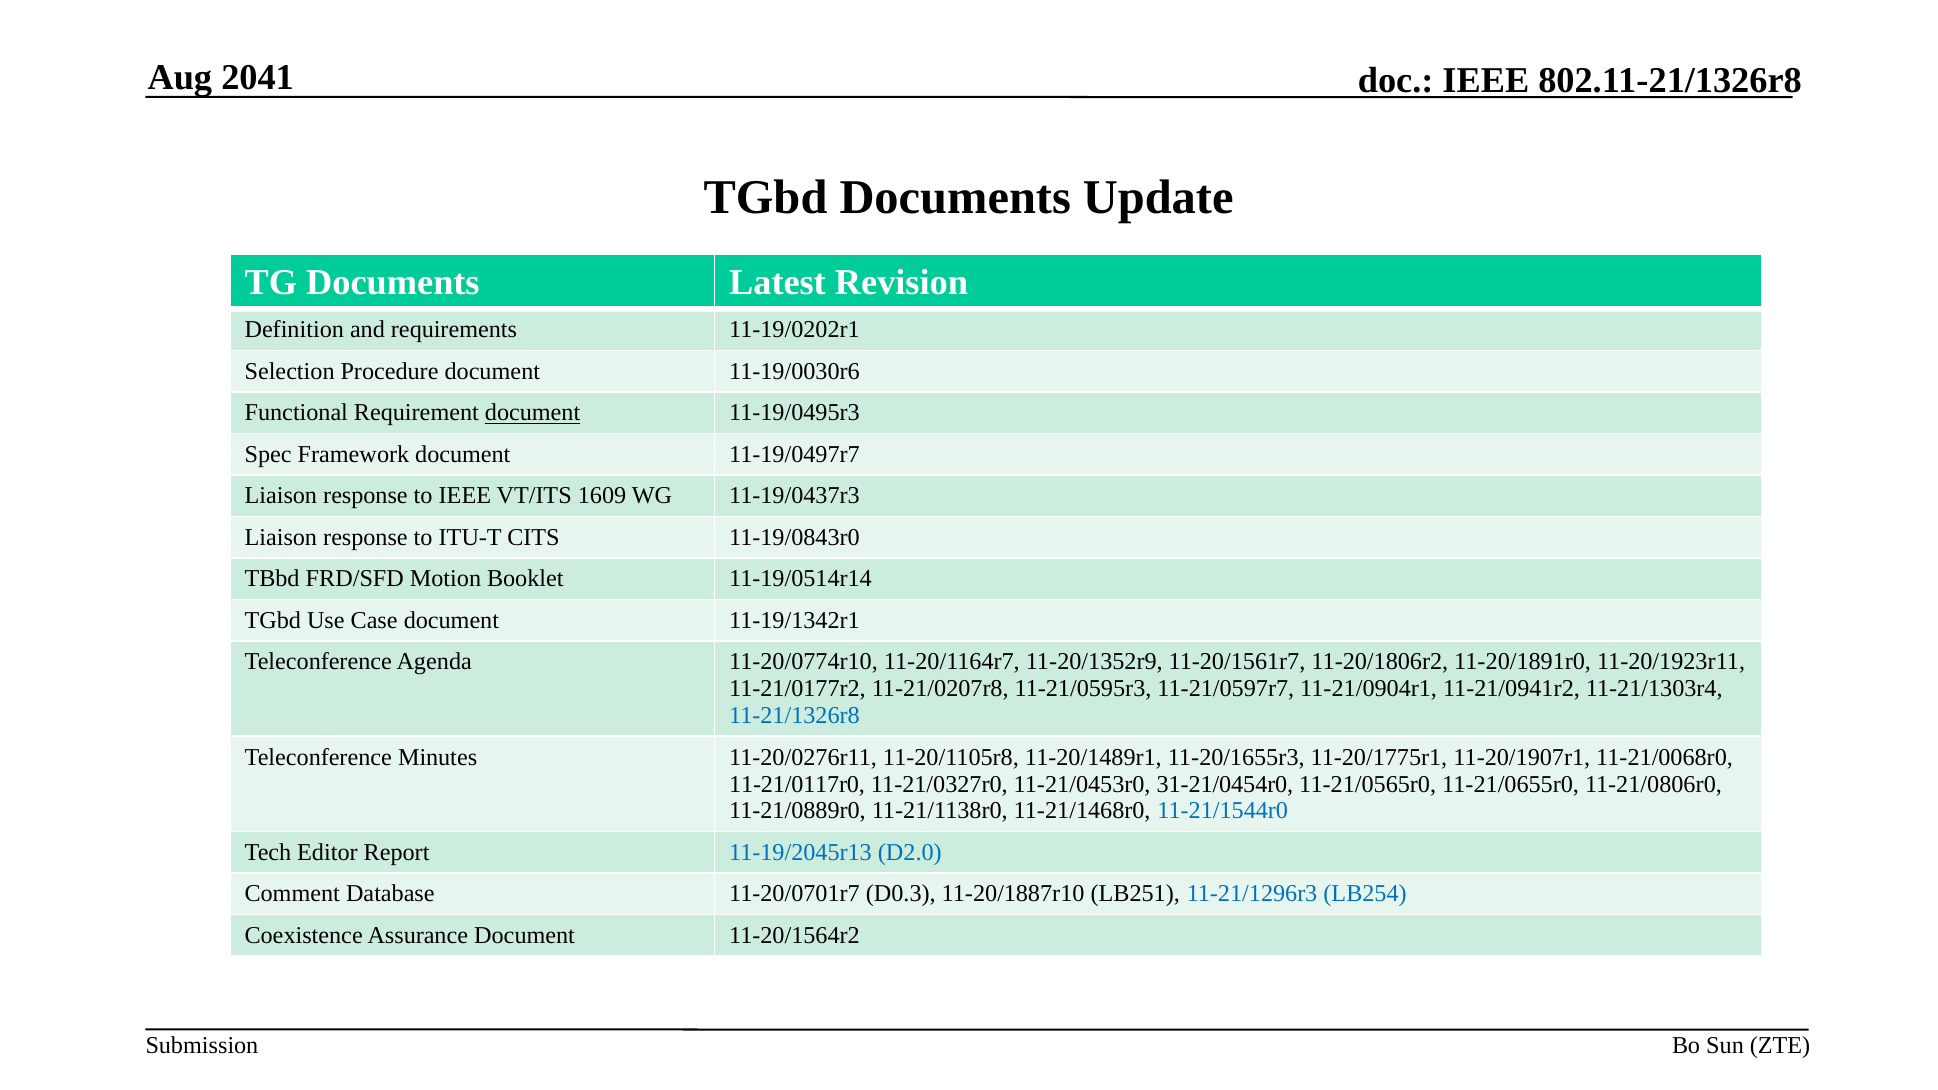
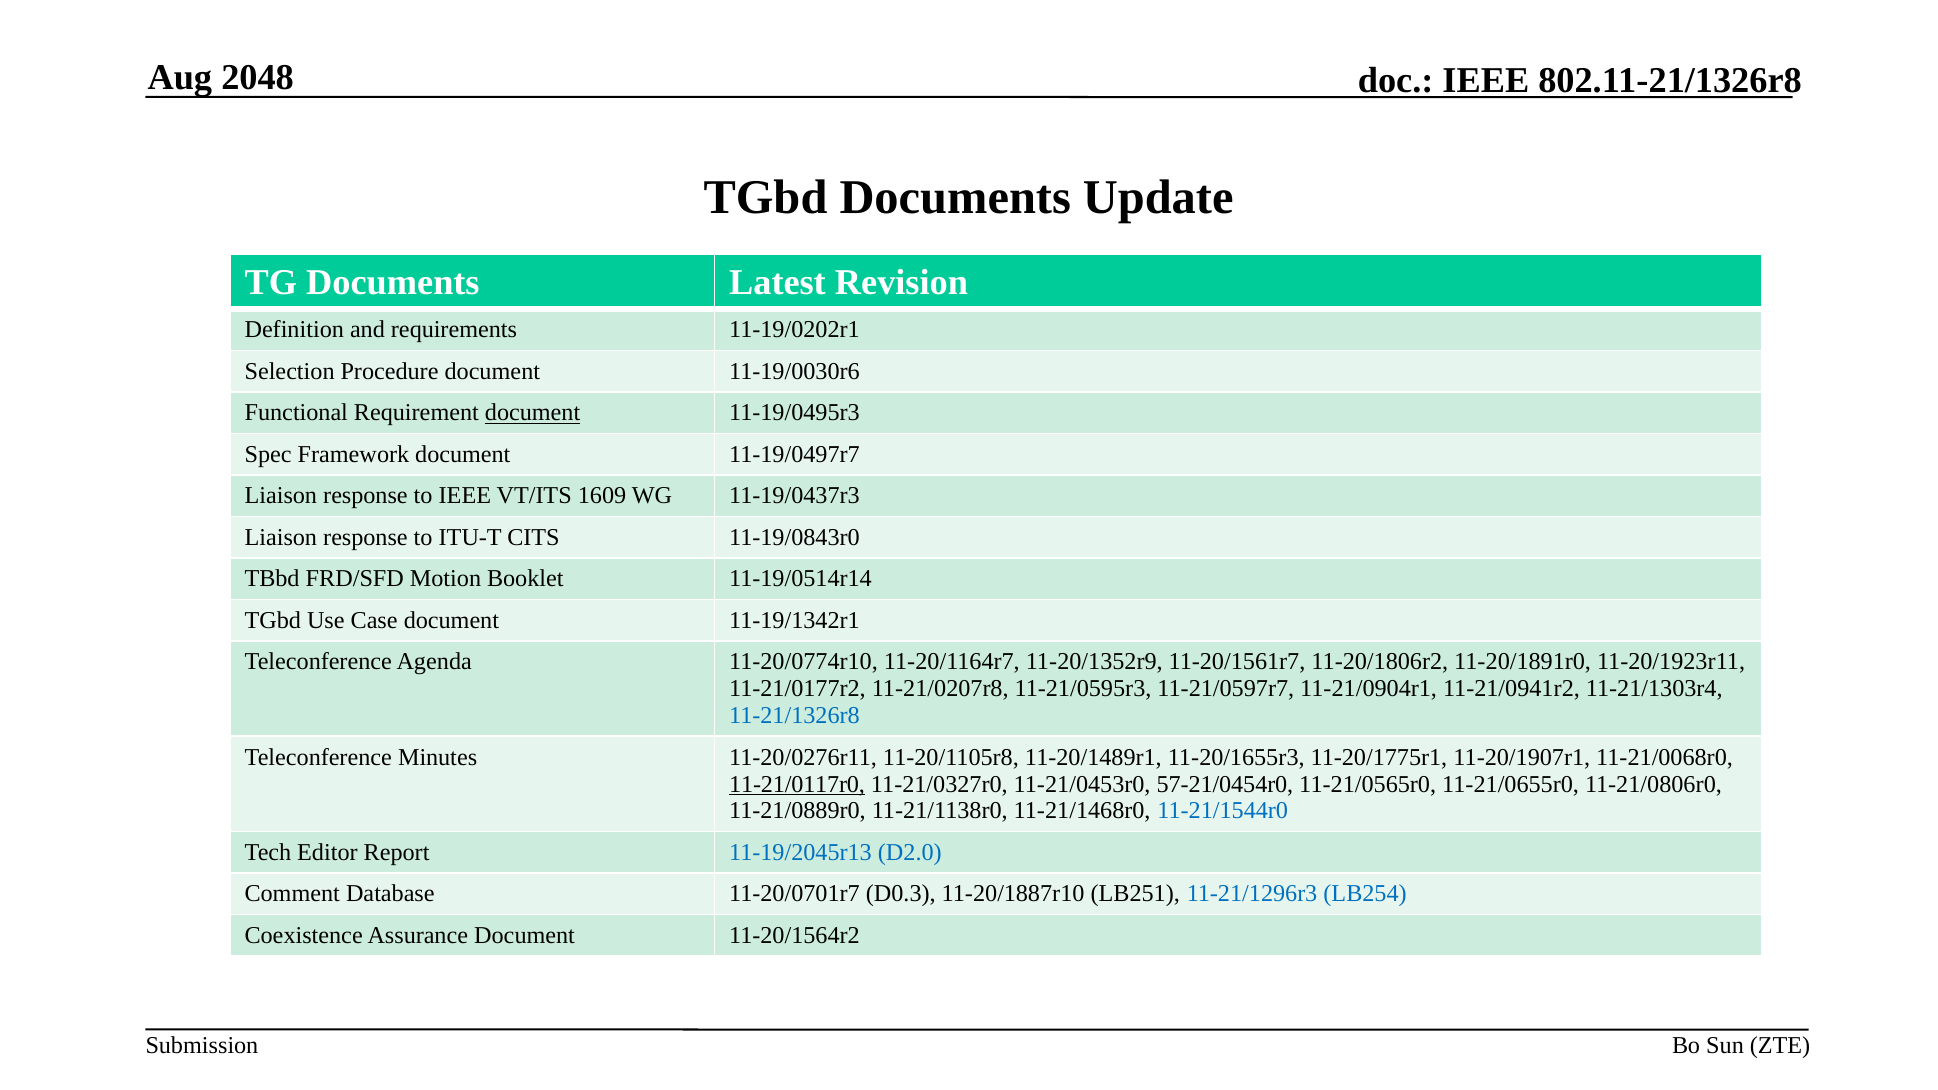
2041: 2041 -> 2048
11-21/0117r0 underline: none -> present
31-21/0454r0: 31-21/0454r0 -> 57-21/0454r0
